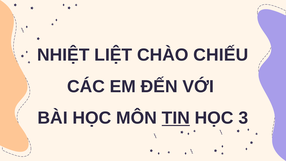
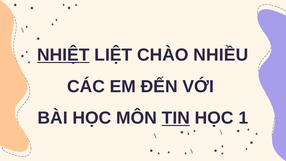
NHIỆT underline: none -> present
CHIẾU: CHIẾU -> NHIỀU
3: 3 -> 1
